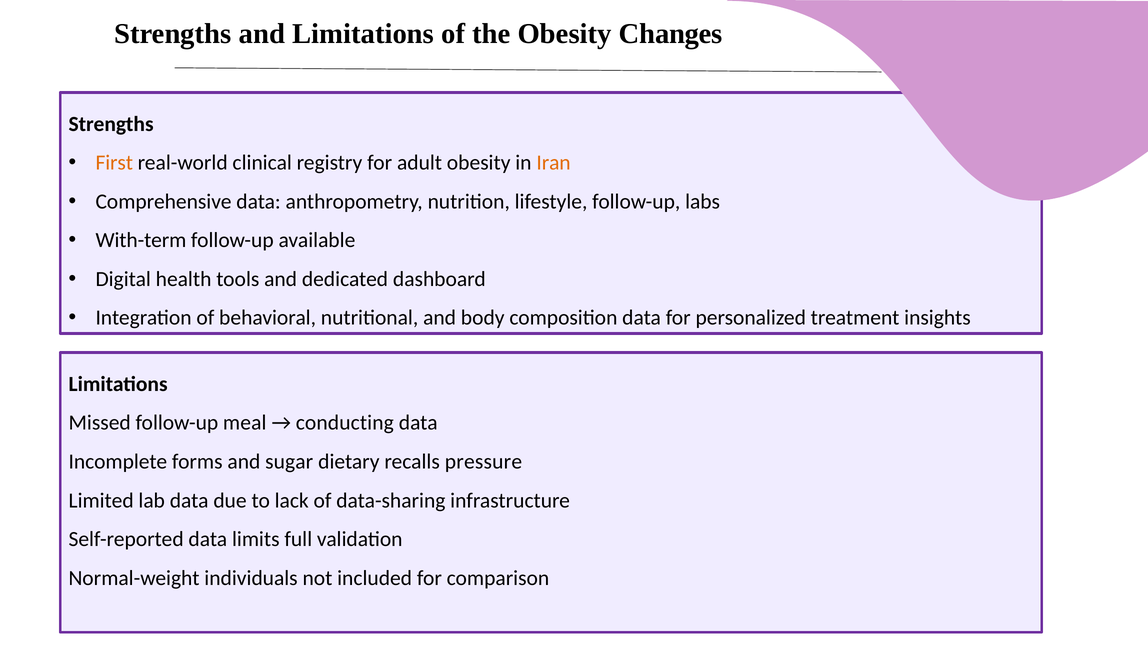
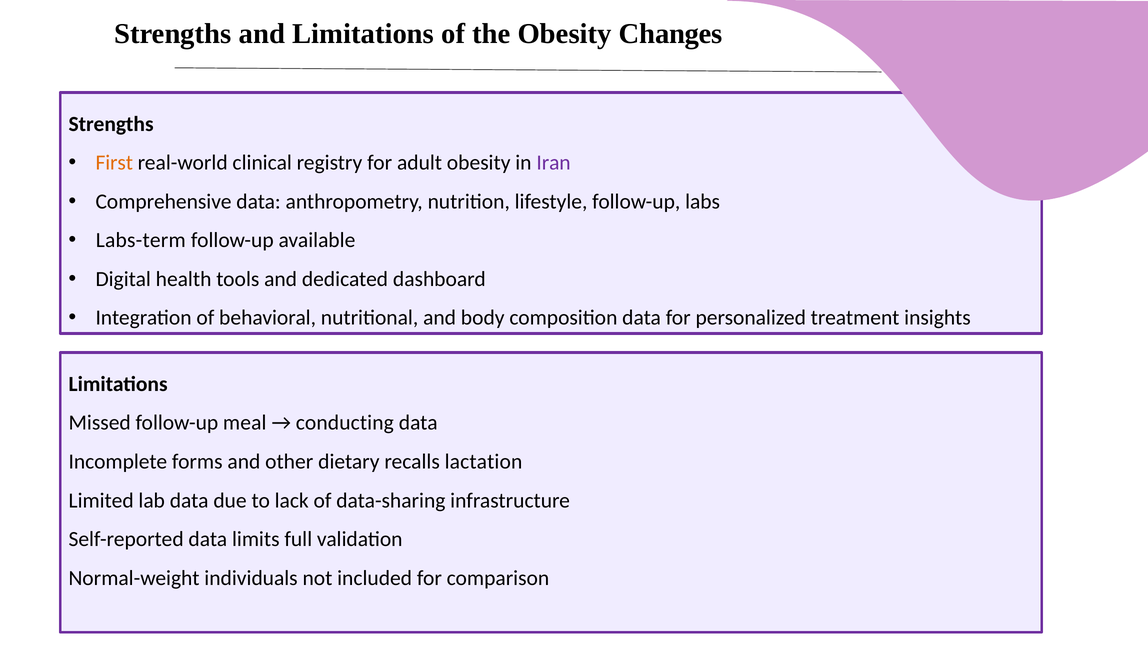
Iran colour: orange -> purple
With-term: With-term -> Labs-term
sugar: sugar -> other
pressure: pressure -> lactation
